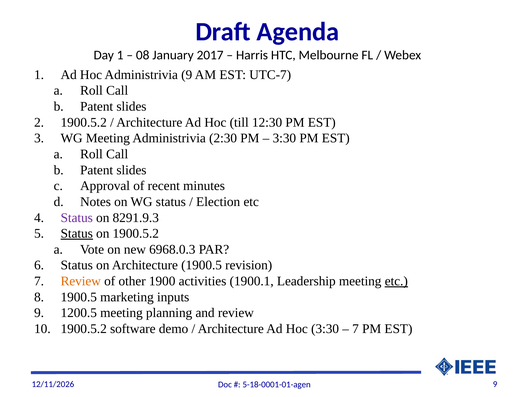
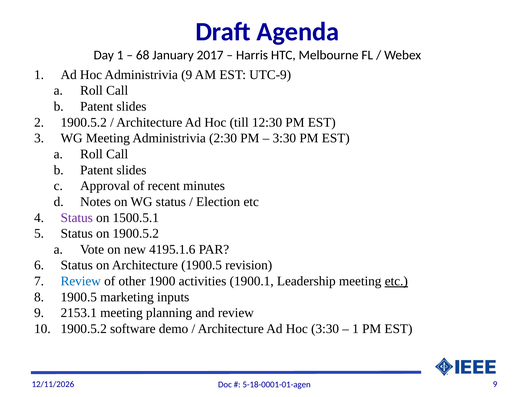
08: 08 -> 68
UTC-7: UTC-7 -> UTC-9
8291.9.3: 8291.9.3 -> 1500.5.1
Status at (77, 233) underline: present -> none
6968.0.3: 6968.0.3 -> 4195.1.6
Review at (81, 281) colour: orange -> blue
1200.5: 1200.5 -> 2153.1
7 at (355, 329): 7 -> 1
